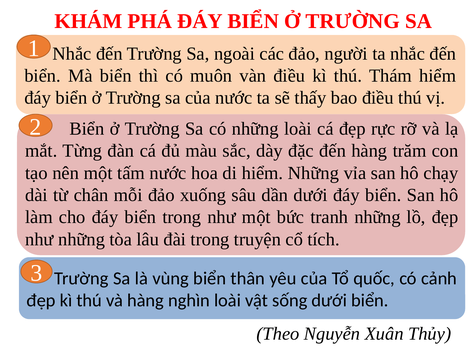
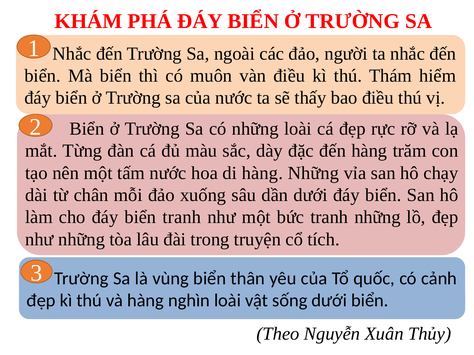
di hiểm: hiểm -> hàng
biển trong: trong -> tranh
